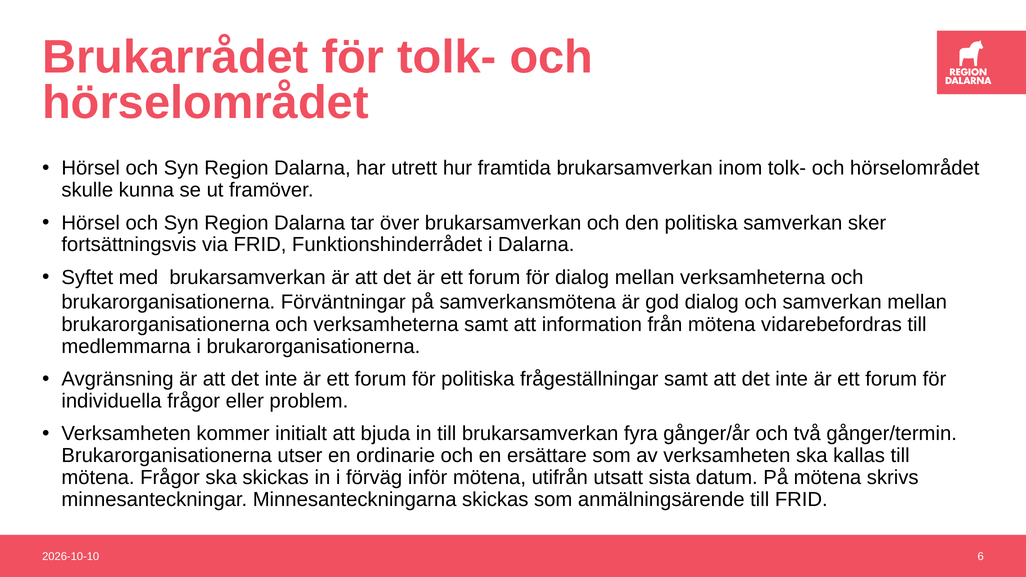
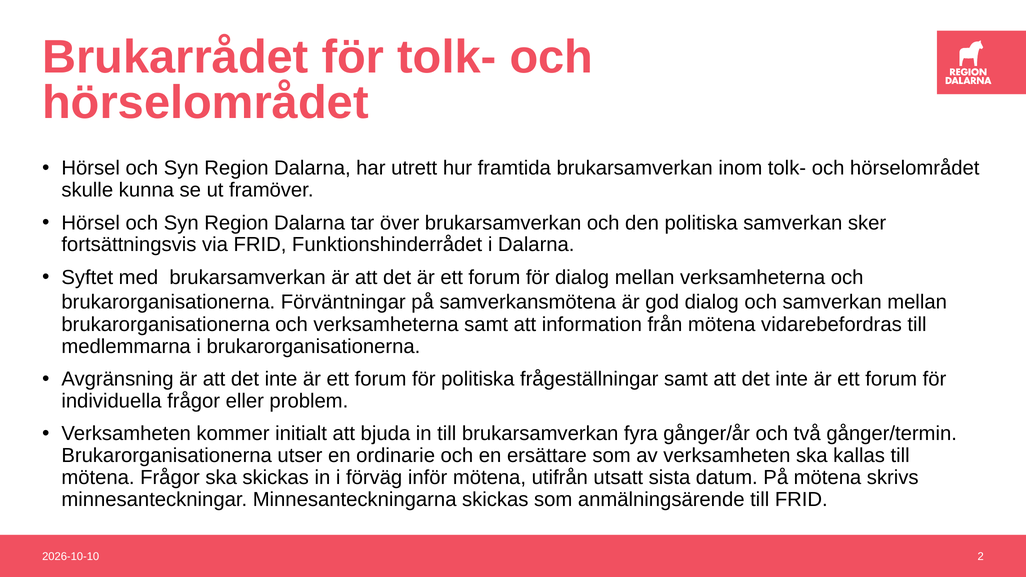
6: 6 -> 2
